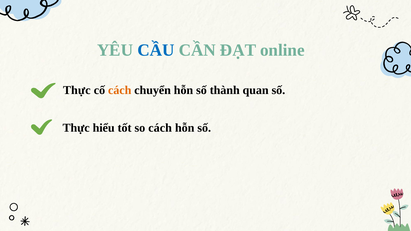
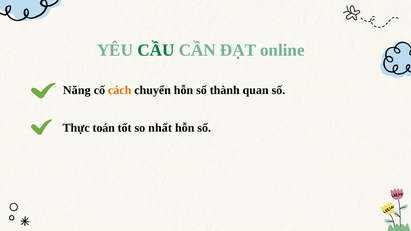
CẦU colour: blue -> green
Thực at (77, 90): Thực -> Năng
hiểu: hiểu -> toán
so cách: cách -> nhất
